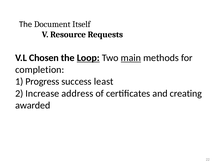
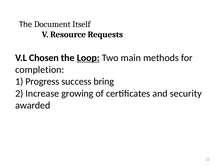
main underline: present -> none
least: least -> bring
address: address -> growing
creating: creating -> security
